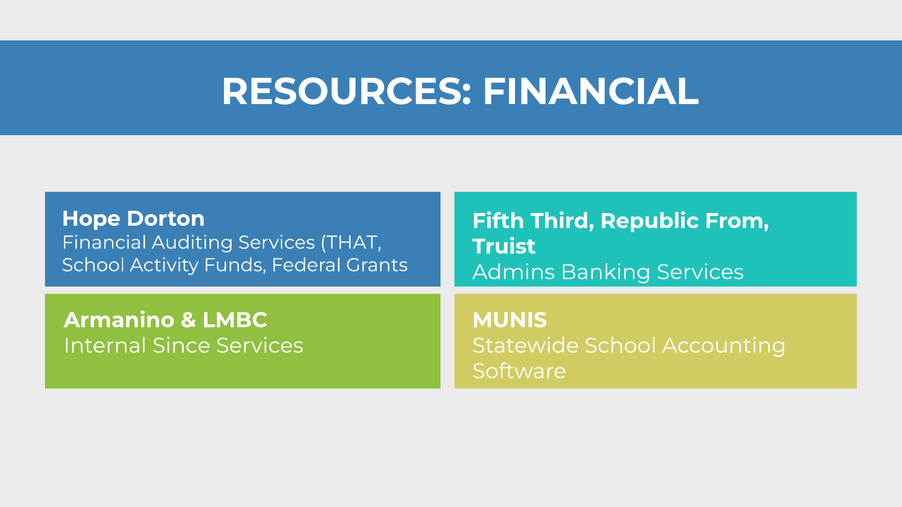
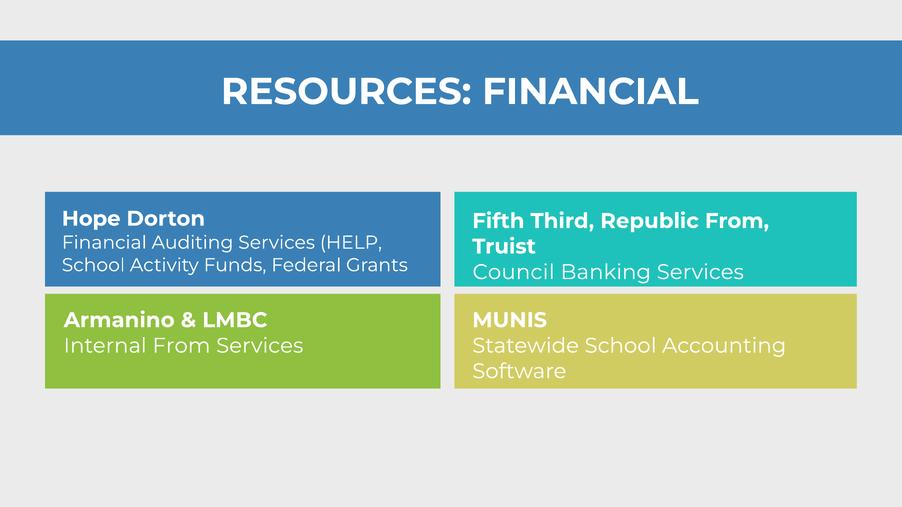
THAT: THAT -> HELP
Admins: Admins -> Council
Internal Since: Since -> From
